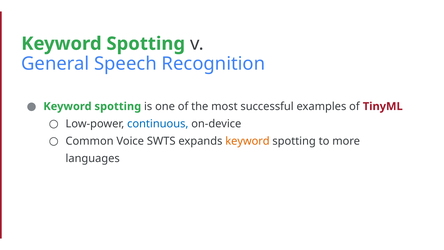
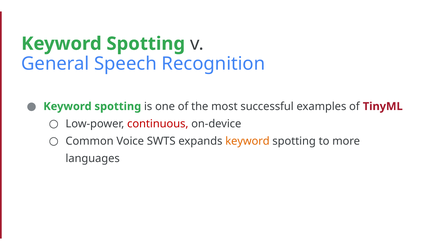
continuous colour: blue -> red
